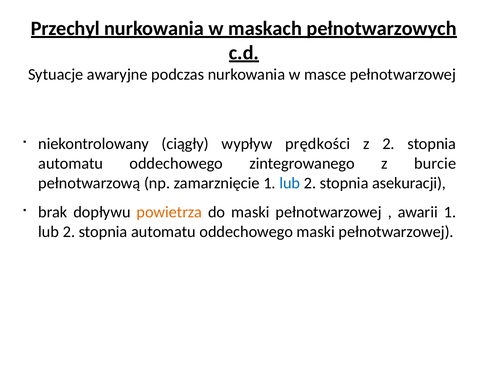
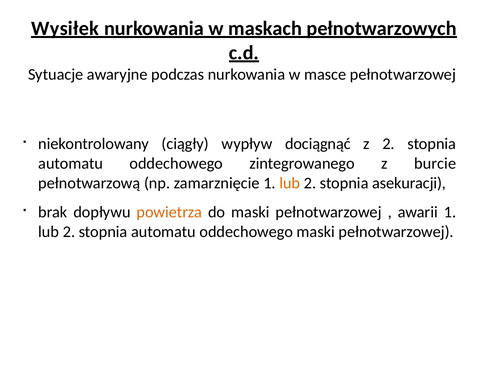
Przechyl: Przechyl -> Wysiłek
prędkości: prędkości -> dociągnąć
lub at (290, 183) colour: blue -> orange
